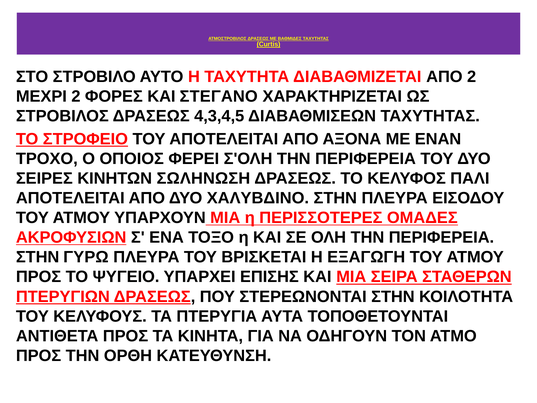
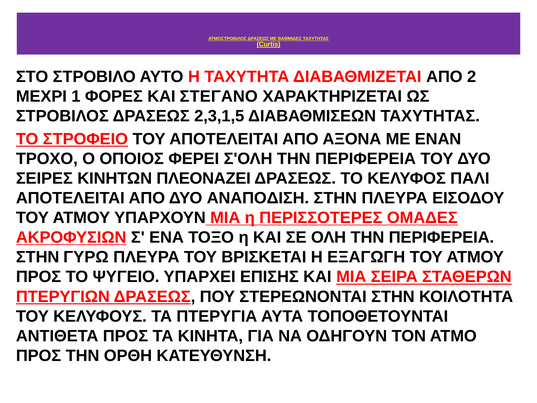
ΜΕΧΡΙ 2: 2 -> 1
4,3,4,5: 4,3,4,5 -> 2,3,1,5
ΣΩΛΗΝΩΣΗ: ΣΩΛΗΝΩΣΗ -> ΠΛΕΟΝΑΖΕΙ
ΧΑΛΥΒΔΙΝΟ: ΧΑΛΥΒΔΙΝΟ -> ΑΝΑΠΟΔΙΣΗ
